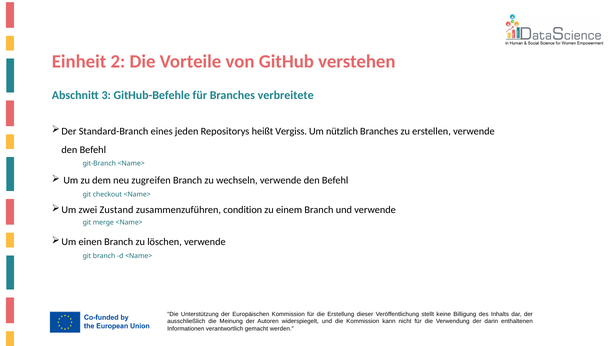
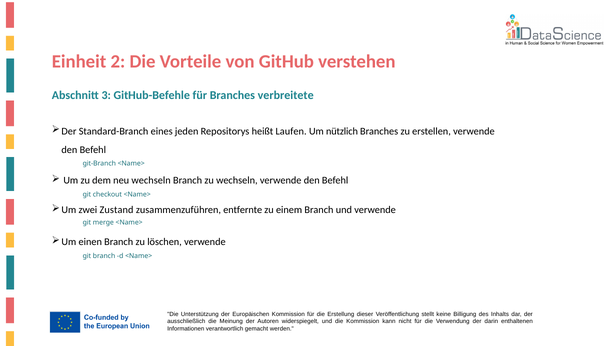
Vergiss: Vergiss -> Laufen
neu zugreifen: zugreifen -> wechseln
condition: condition -> entfernte
